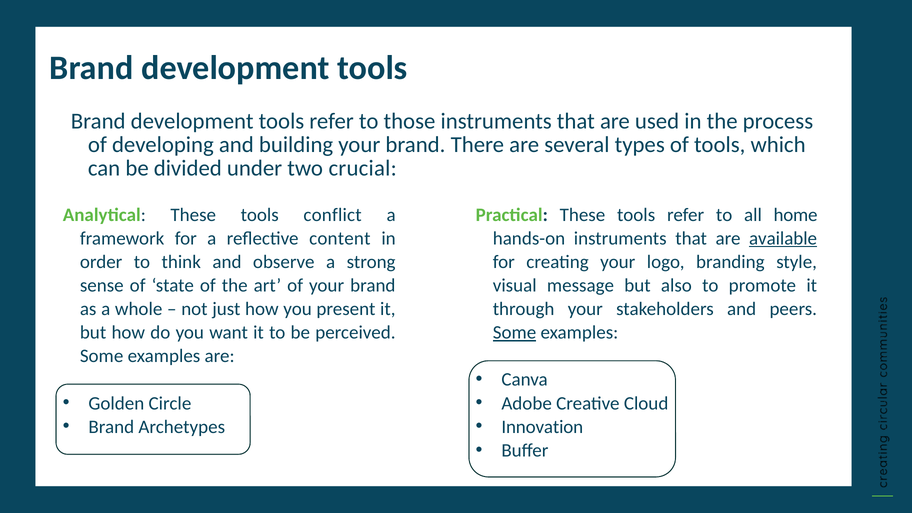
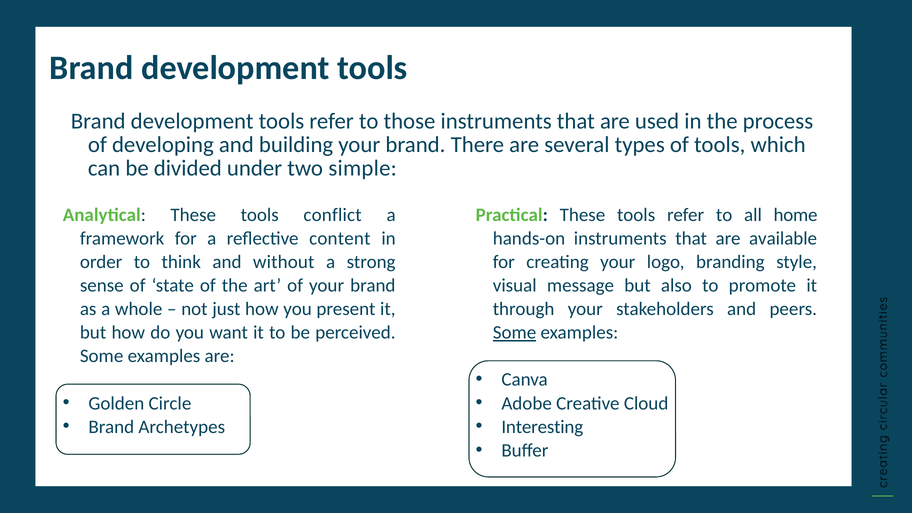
crucial: crucial -> simple
available underline: present -> none
observe: observe -> without
Innovation: Innovation -> Interesting
